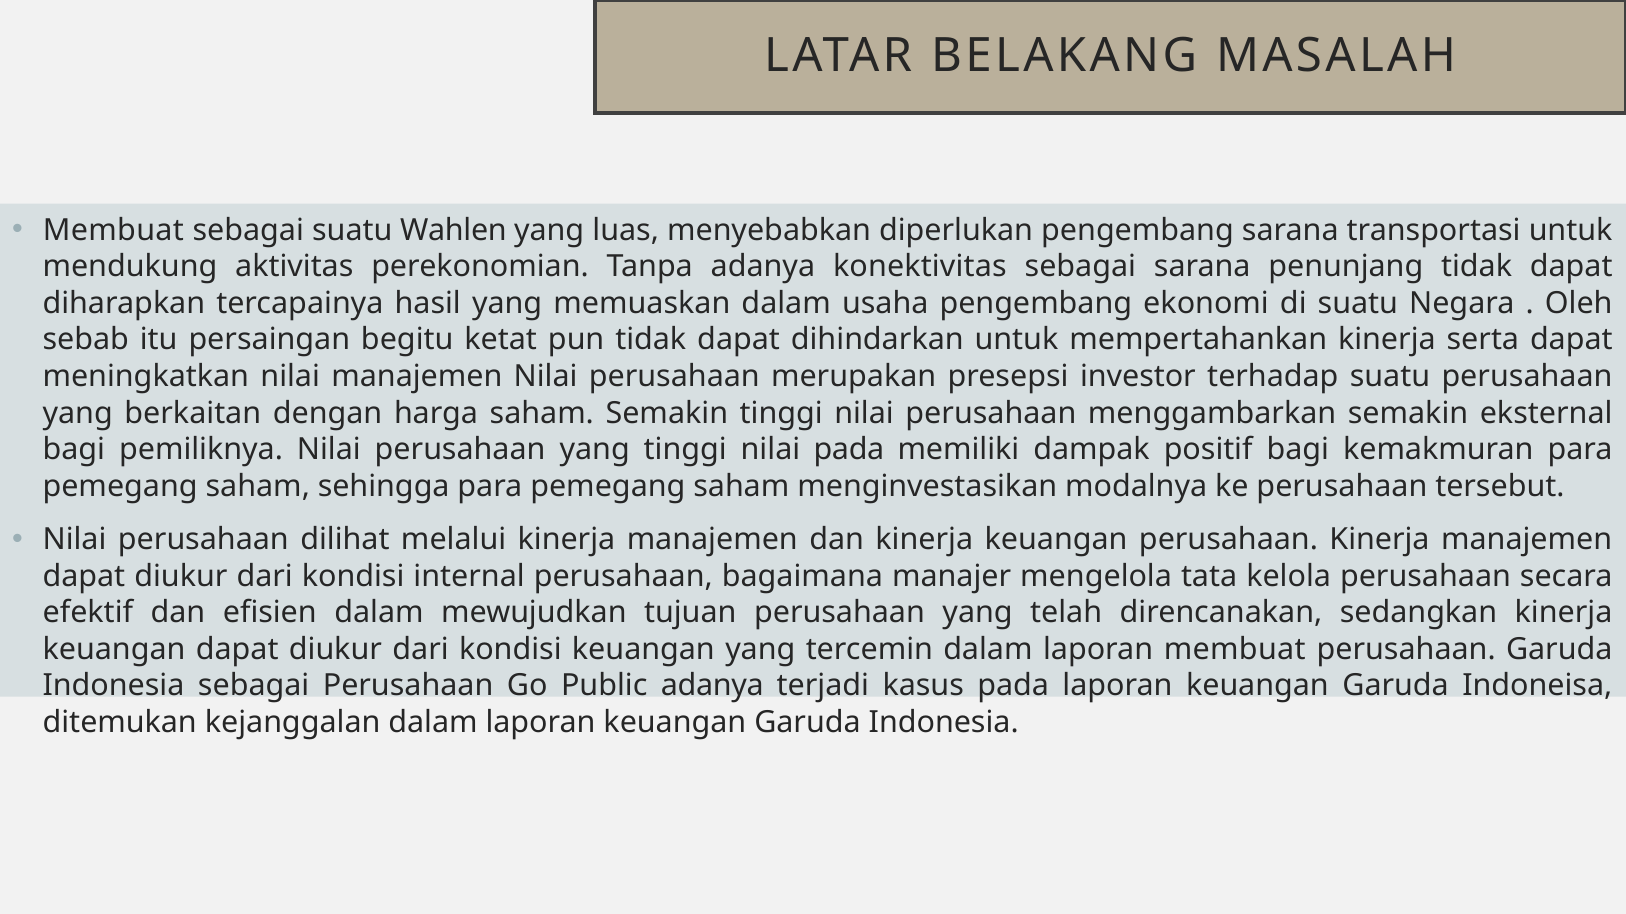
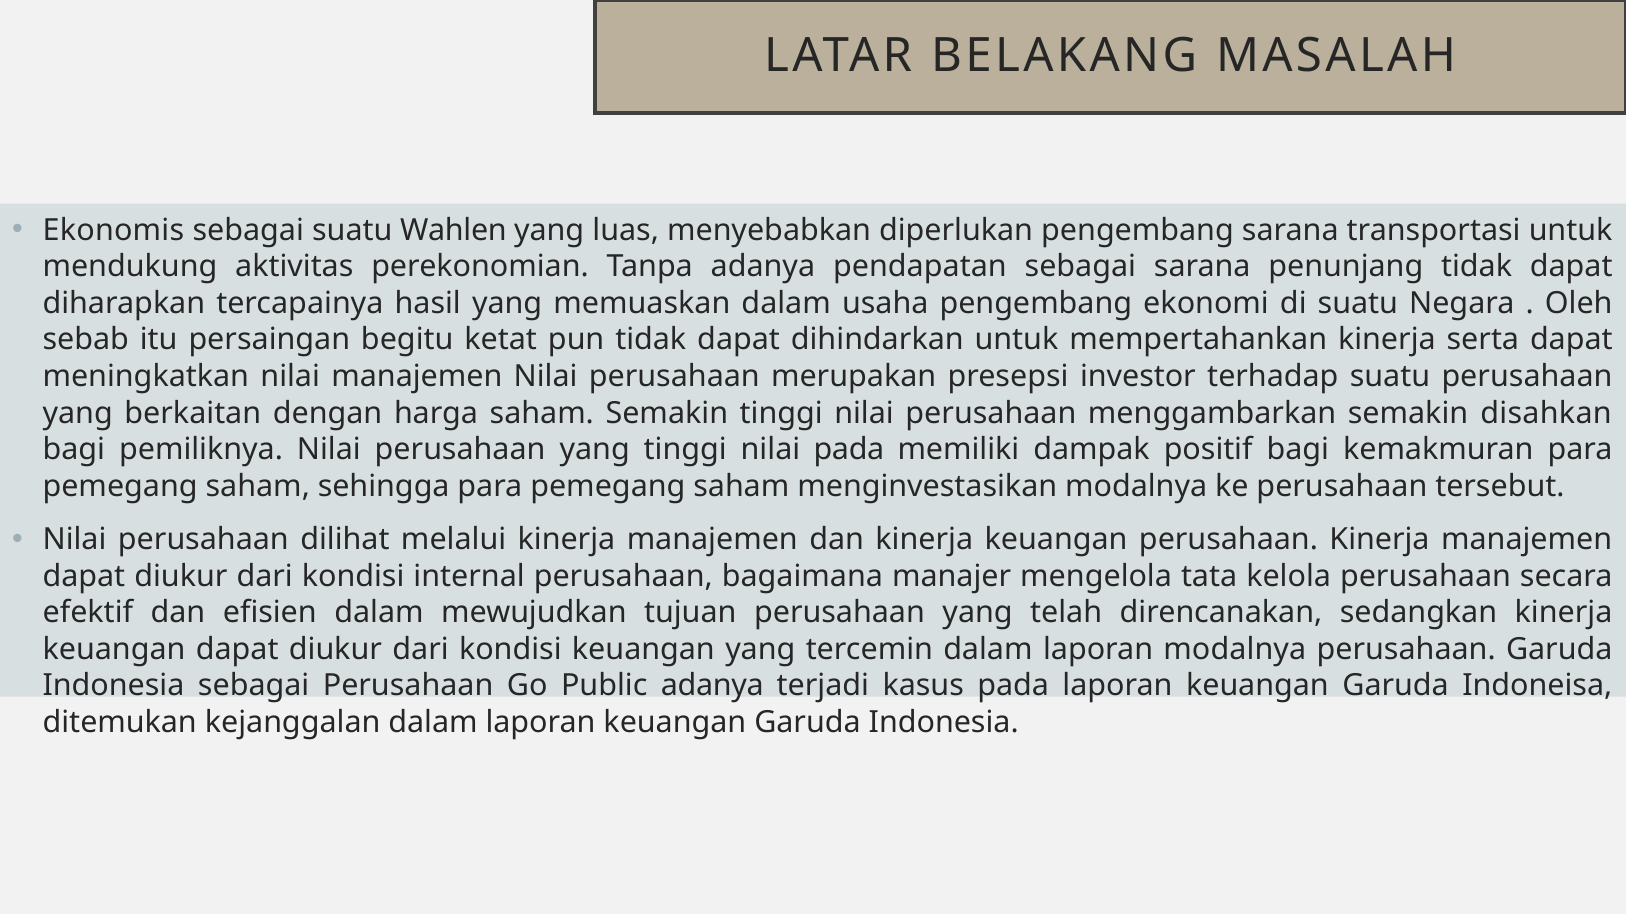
Membuat at (113, 230): Membuat -> Ekonomis
konektivitas: konektivitas -> pendapatan
eksternal: eksternal -> disahkan
laporan membuat: membuat -> modalnya
